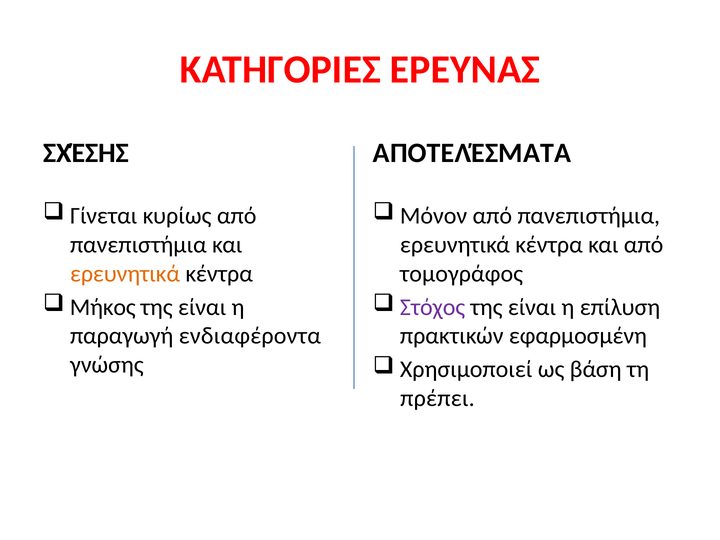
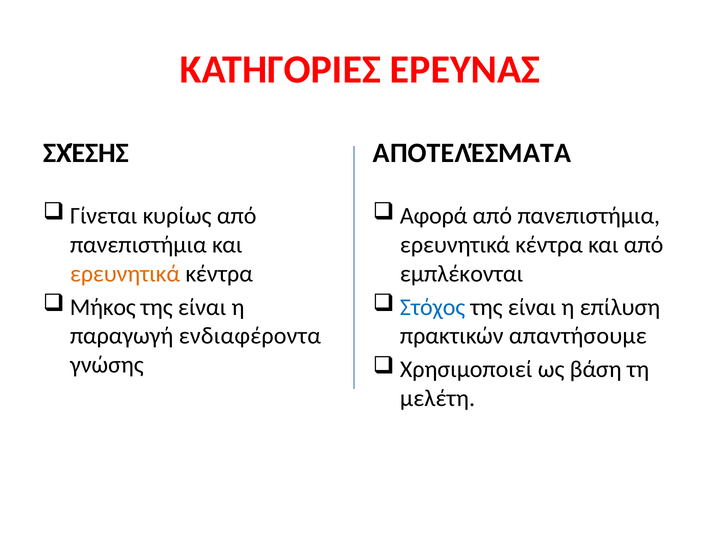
Μόνον: Μόνον -> Αφορά
τομογράφος: τομογράφος -> εμπλέκονται
Στόχος colour: purple -> blue
εφαρμοσμένη: εφαρμοσμένη -> απαντήσουμε
πρέπει: πρέπει -> μελέτη
